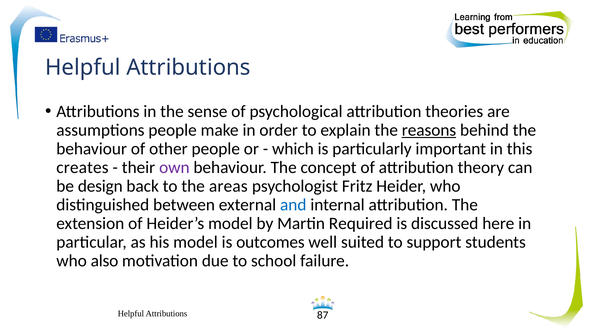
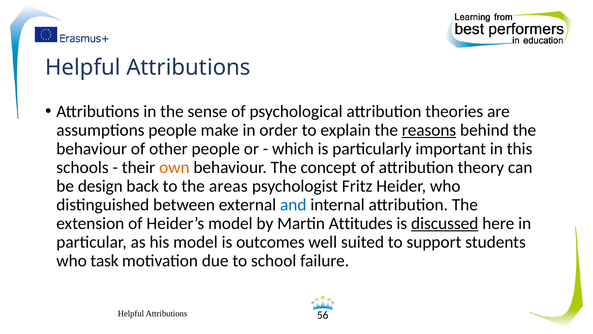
creates: creates -> schools
own colour: purple -> orange
Required: Required -> Attitudes
discussed underline: none -> present
also: also -> task
87: 87 -> 56
